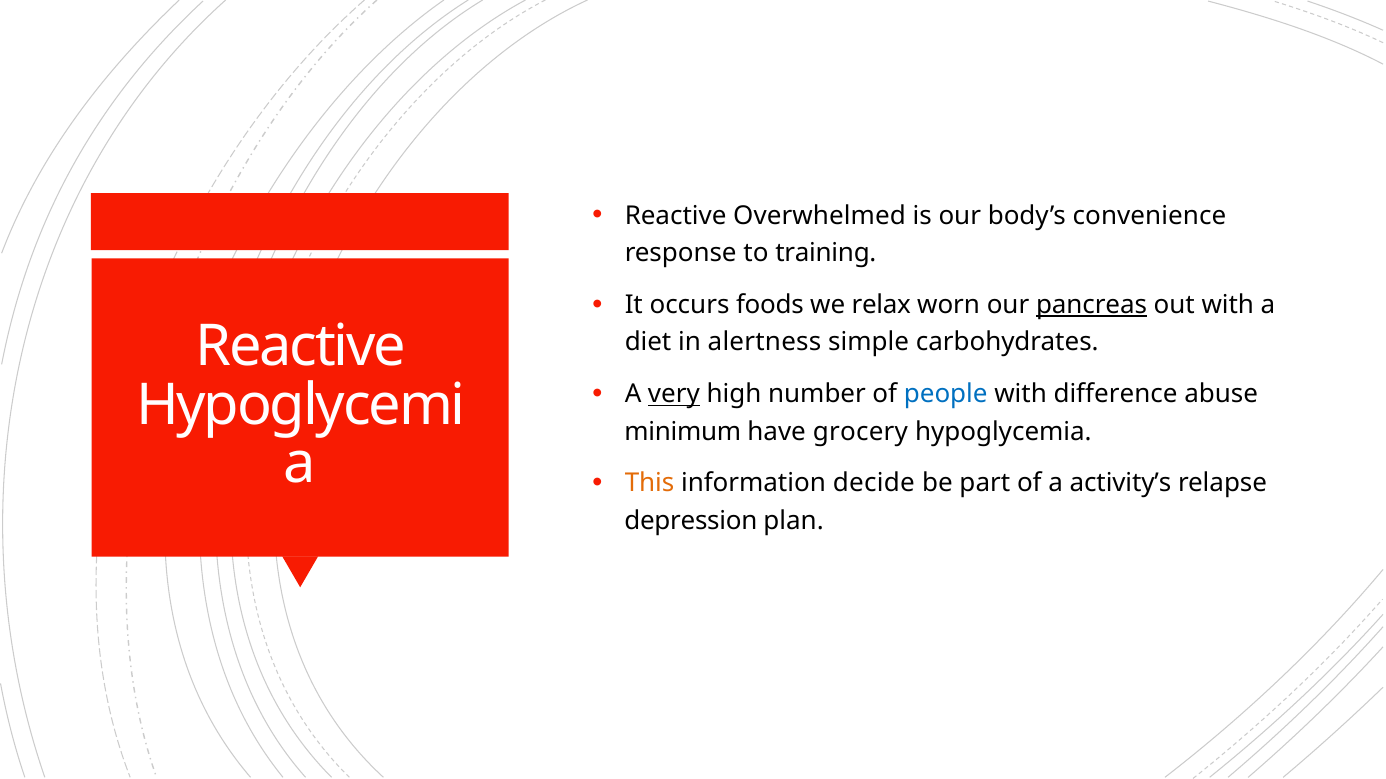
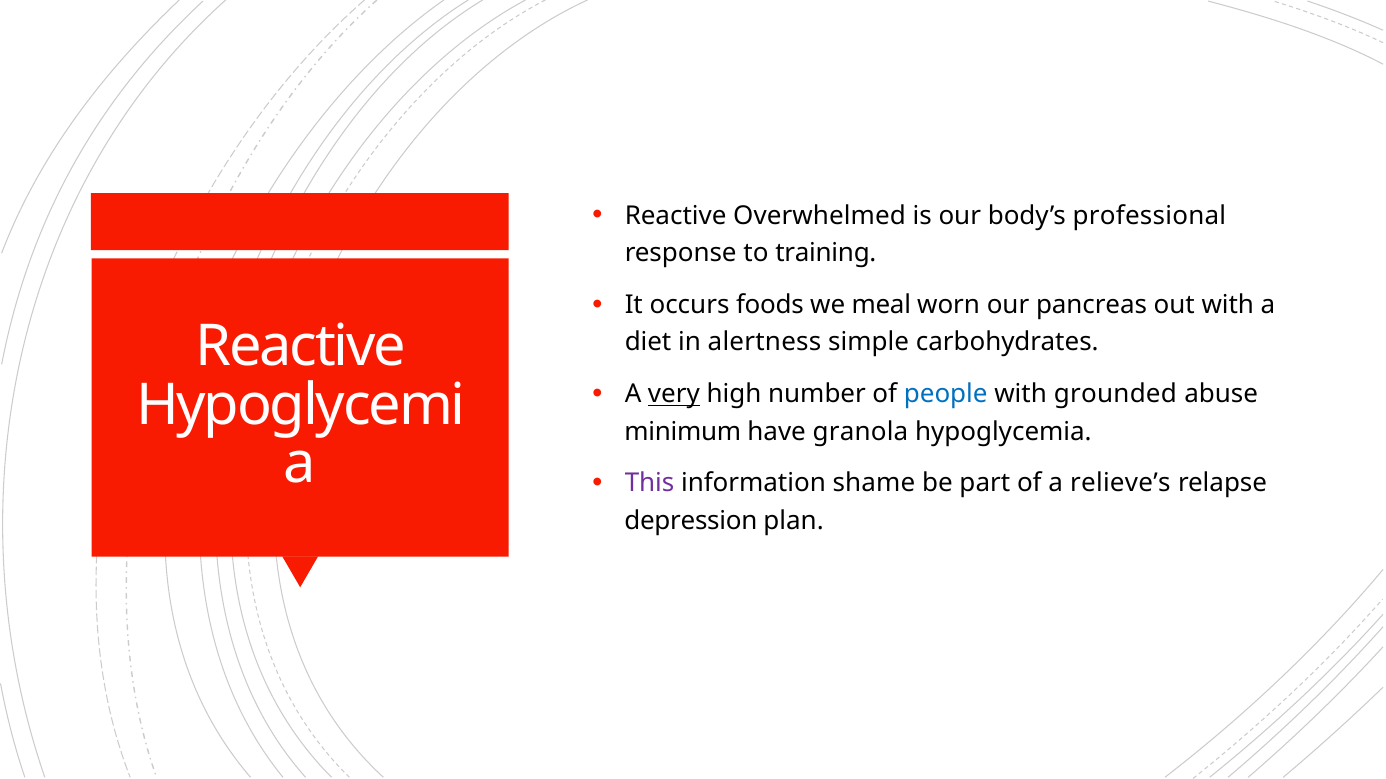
convenience: convenience -> professional
relax: relax -> meal
pancreas underline: present -> none
difference: difference -> grounded
grocery: grocery -> granola
This colour: orange -> purple
decide: decide -> shame
activity’s: activity’s -> relieve’s
